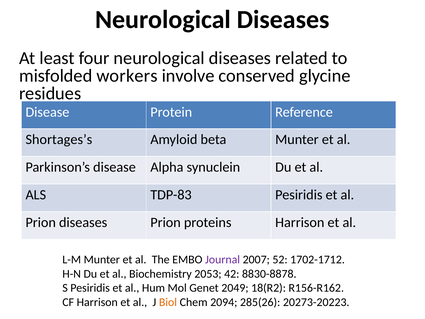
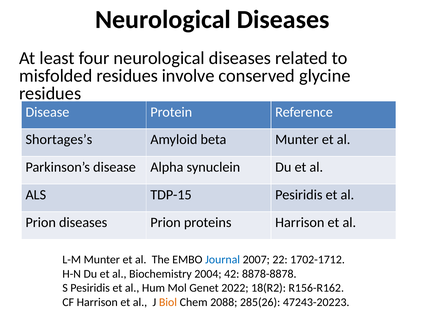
misfolded workers: workers -> residues
TDP-83: TDP-83 -> TDP-15
Journal colour: purple -> blue
52: 52 -> 22
2053: 2053 -> 2004
8830-8878: 8830-8878 -> 8878-8878
2049: 2049 -> 2022
2094: 2094 -> 2088
20273-20223: 20273-20223 -> 47243-20223
